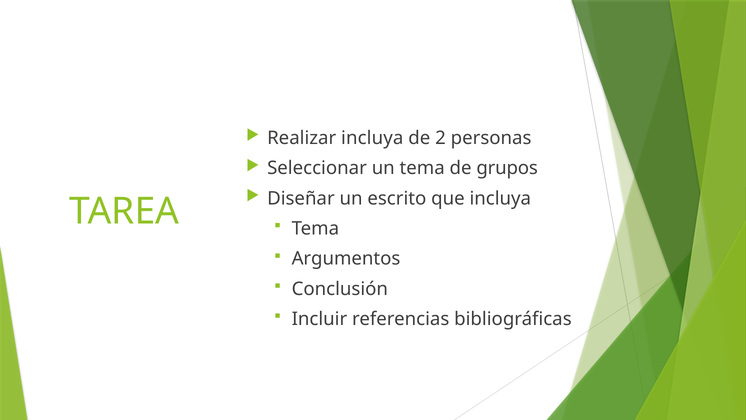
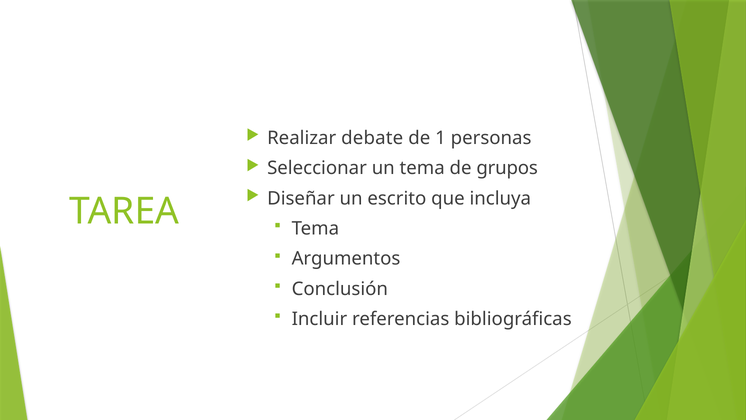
Realizar incluya: incluya -> debate
2: 2 -> 1
